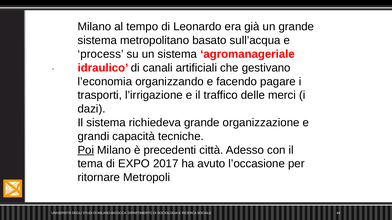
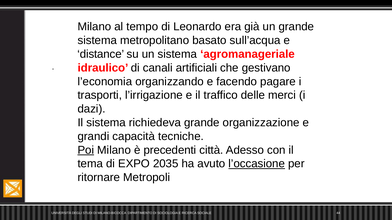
process: process -> distance
2017: 2017 -> 2035
l’occasione underline: none -> present
